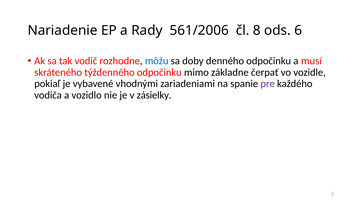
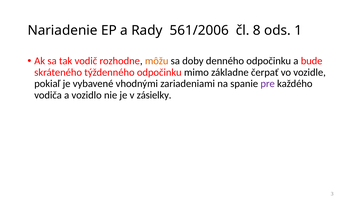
6: 6 -> 1
môžu colour: blue -> orange
musí: musí -> bude
